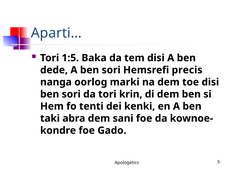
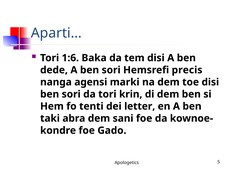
1:5: 1:5 -> 1:6
oorlog: oorlog -> agensi
kenki: kenki -> letter
